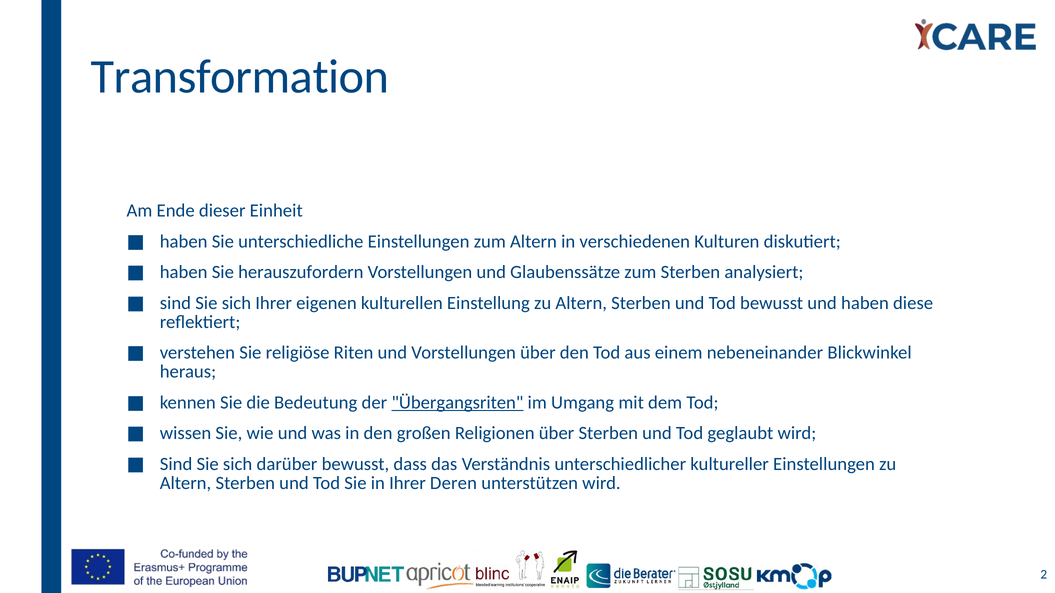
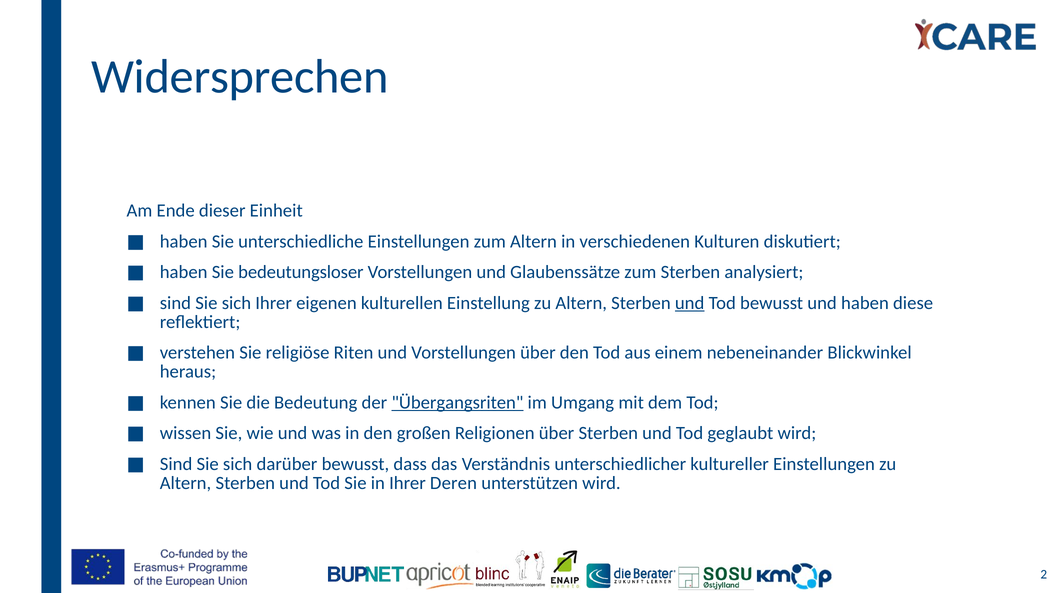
Transformation: Transformation -> Widersprechen
herauszufordern: herauszufordern -> bedeutungsloser
und at (690, 303) underline: none -> present
